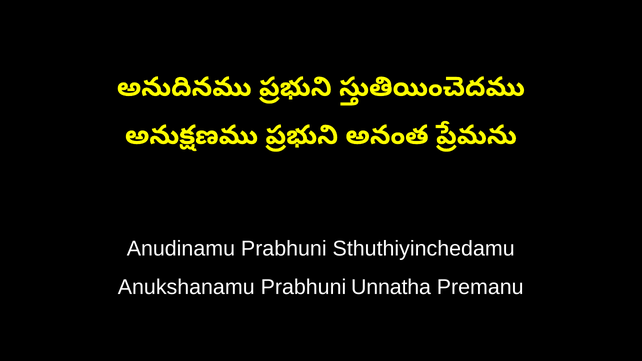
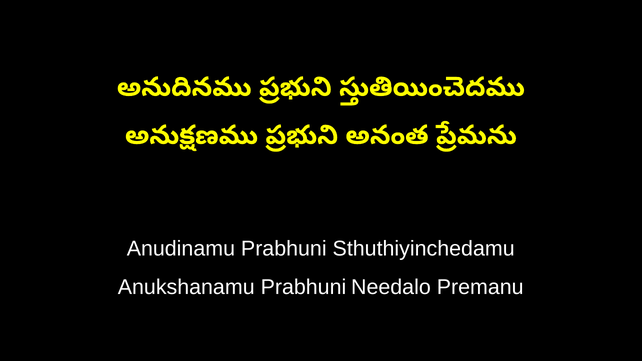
Unnatha: Unnatha -> Needalo
